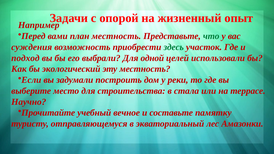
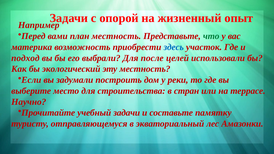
суждения: суждения -> материка
здесь colour: green -> blue
одной: одной -> после
стала: стала -> стран
учебный вечное: вечное -> задачи
